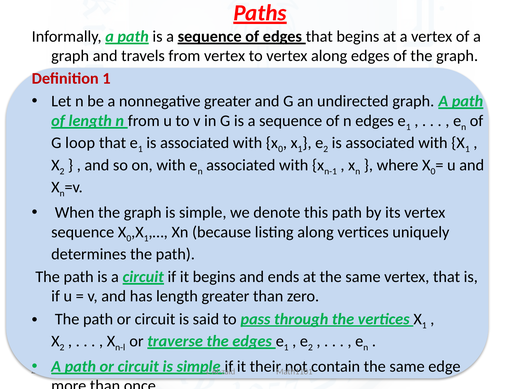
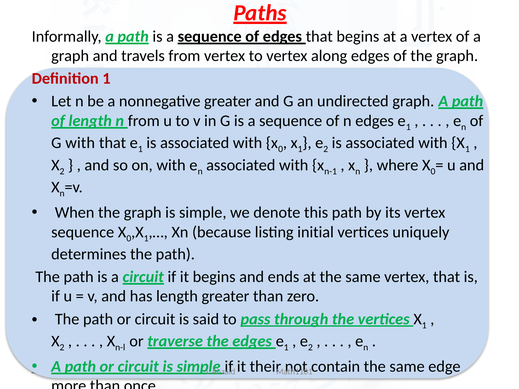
G loop: loop -> with
listing along: along -> initial
